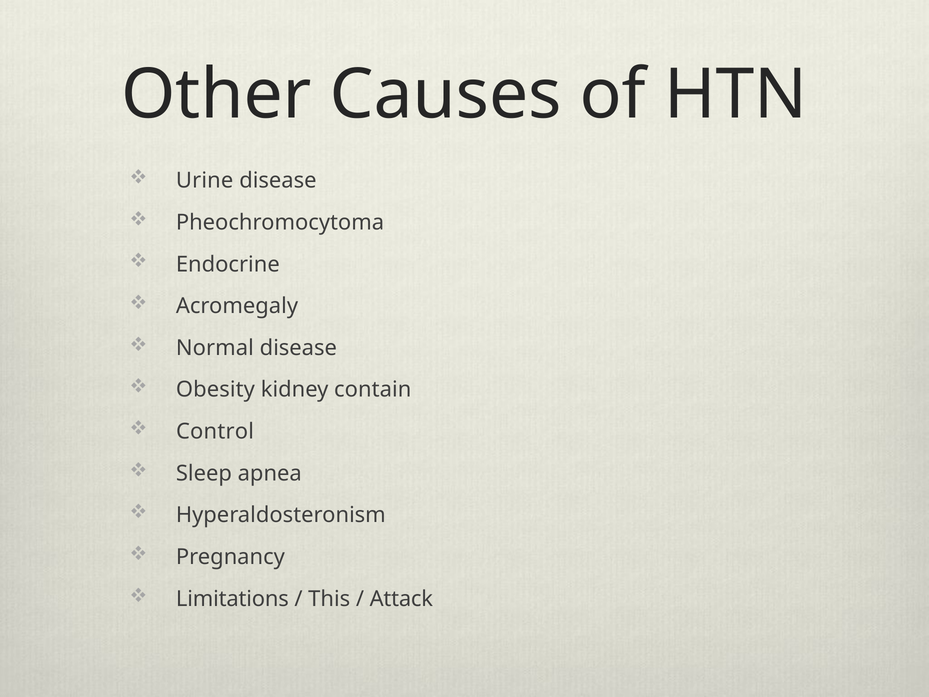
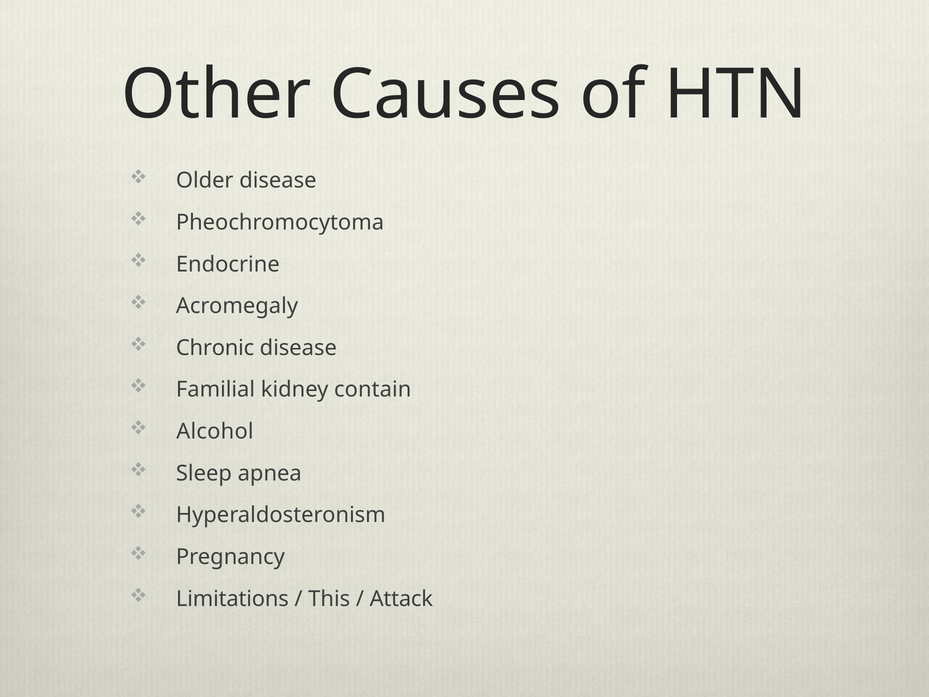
Urine: Urine -> Older
Normal: Normal -> Chronic
Obesity: Obesity -> Familial
Control: Control -> Alcohol
